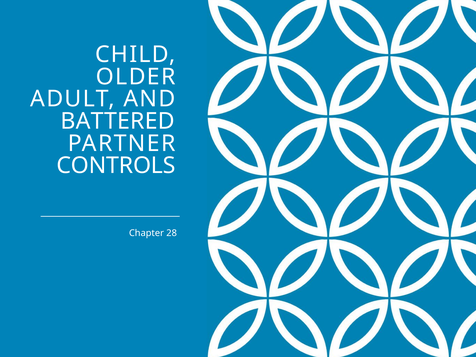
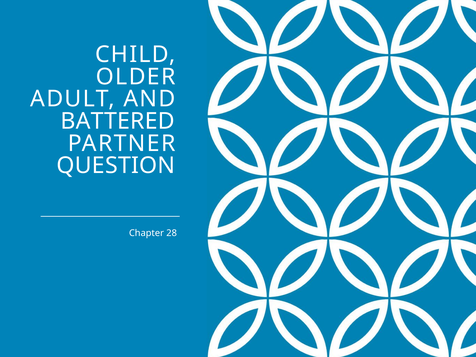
CONTROLS: CONTROLS -> QUESTION
